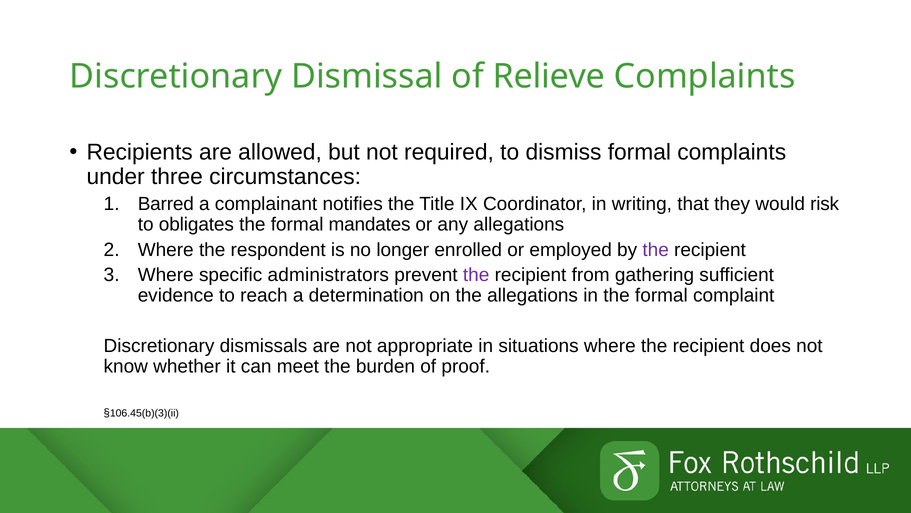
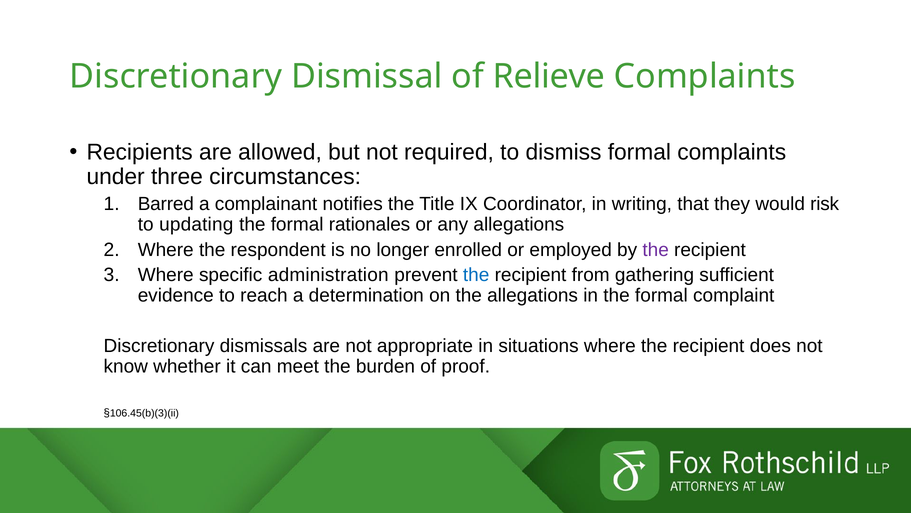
obligates: obligates -> updating
mandates: mandates -> rationales
administrators: administrators -> administration
the at (476, 275) colour: purple -> blue
